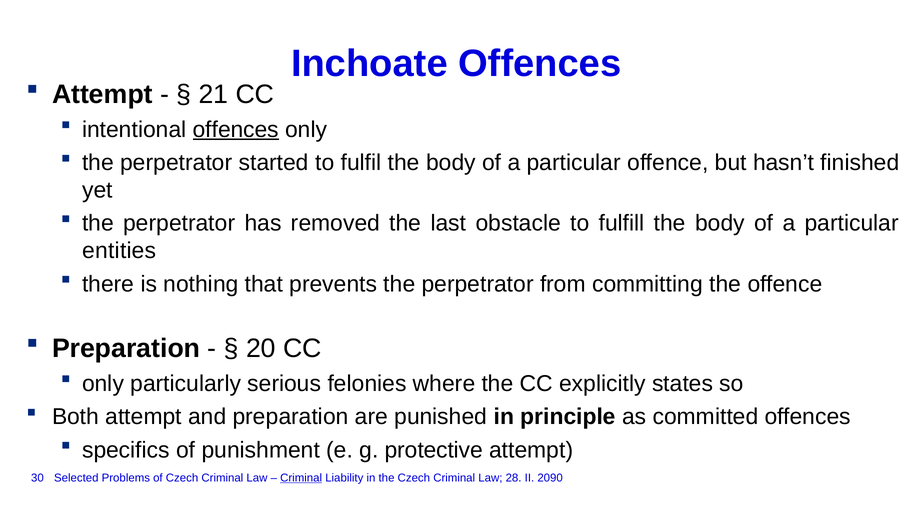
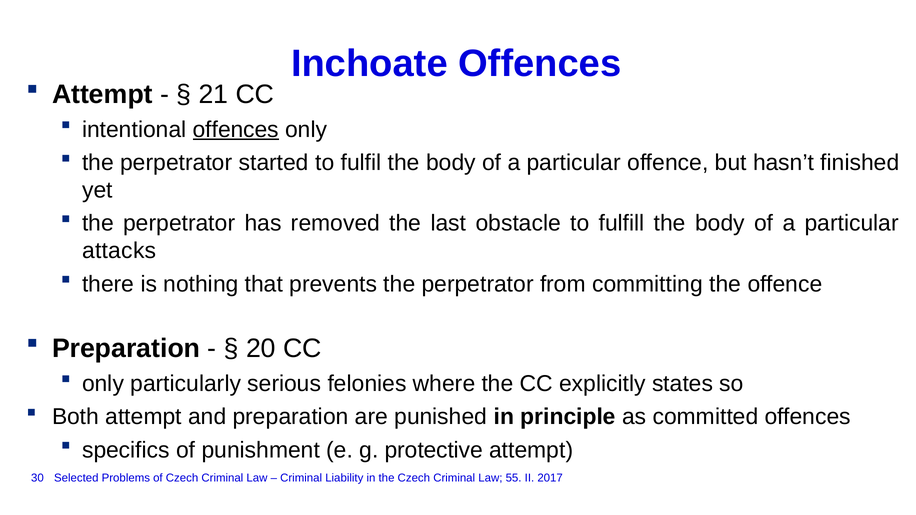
entities: entities -> attacks
Criminal at (301, 478) underline: present -> none
28: 28 -> 55
2090: 2090 -> 2017
